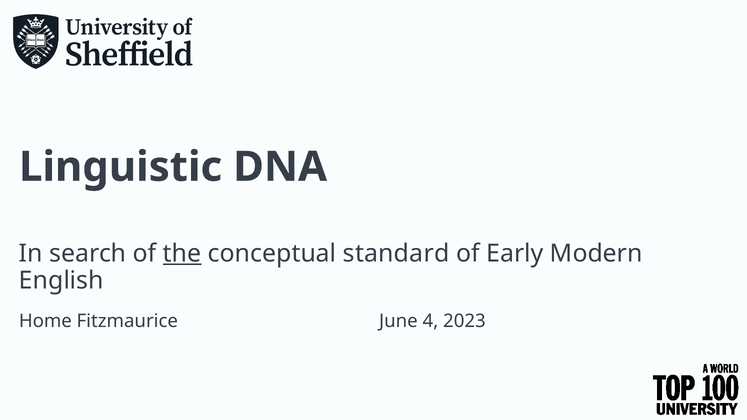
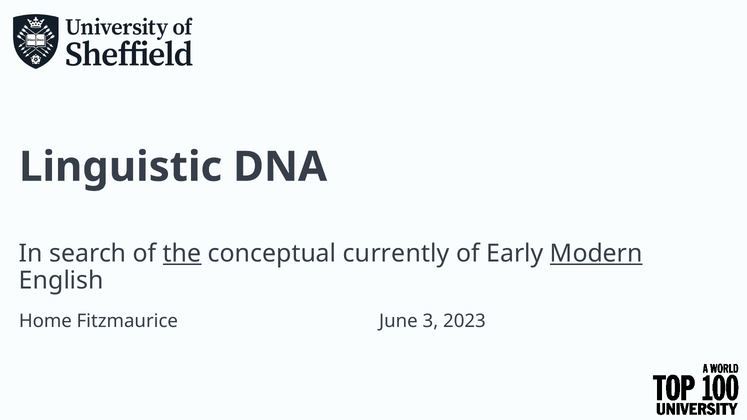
standard: standard -> currently
Modern underline: none -> present
4: 4 -> 3
